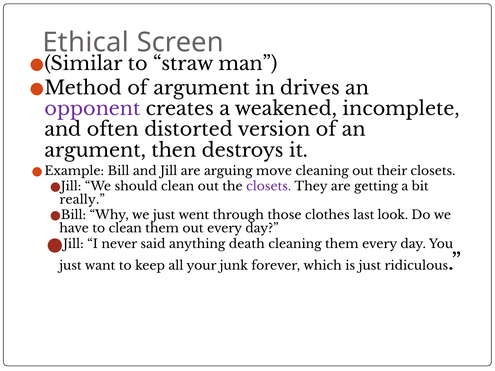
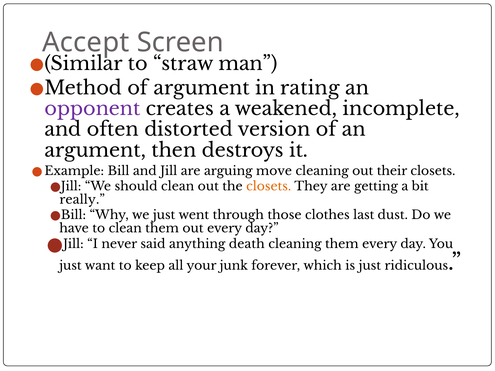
Ethical: Ethical -> Accept
drives: drives -> rating
closets at (269, 187) colour: purple -> orange
look: look -> dust
